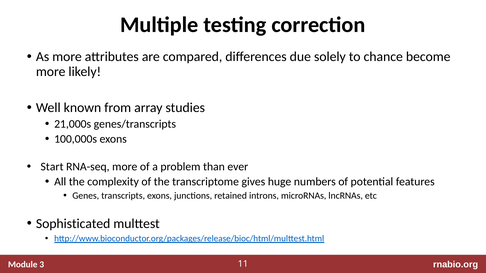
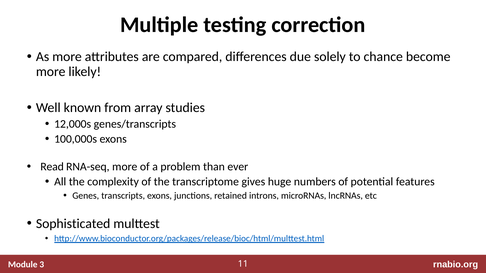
21,000s: 21,000s -> 12,000s
Start: Start -> Read
